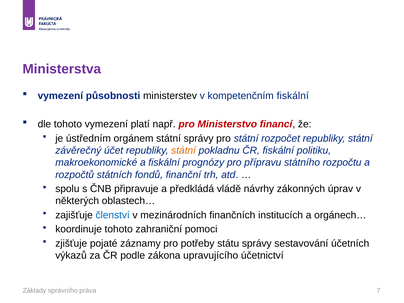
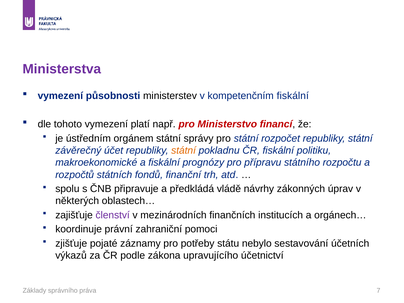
členství colour: blue -> purple
koordinuje tohoto: tohoto -> právní
státu správy: správy -> nebylo
